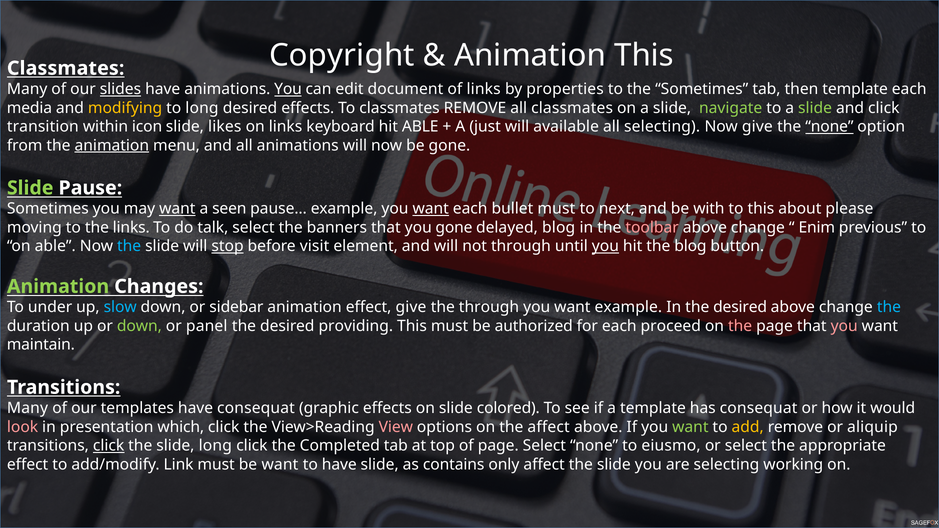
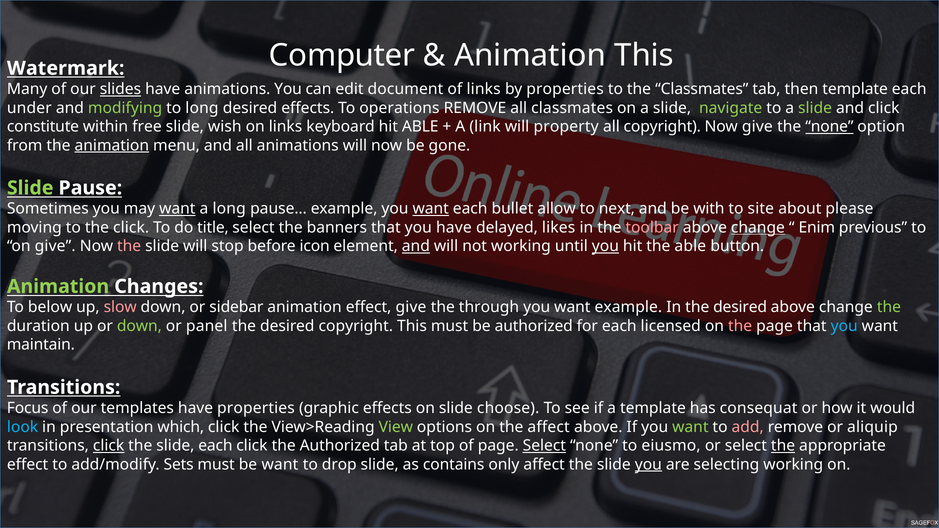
Copyright: Copyright -> Computer
Classmates at (66, 68): Classmates -> Watermark
You at (288, 89) underline: present -> none
the Sometimes: Sometimes -> Classmates
media: media -> under
modifying colour: yellow -> light green
To classmates: classmates -> operations
transition: transition -> constitute
icon: icon -> free
likes: likes -> wish
just: just -> link
available: available -> property
all selecting: selecting -> copyright
a seen: seen -> long
bullet must: must -> allow
to this: this -> site
the links: links -> click
talk: talk -> title
you gone: gone -> have
delayed blog: blog -> likes
change at (758, 228) underline: none -> present
on able: able -> give
the at (129, 246) colour: light blue -> pink
stop underline: present -> none
visit: visit -> icon
and at (416, 246) underline: none -> present
not through: through -> working
the blog: blog -> able
under: under -> below
slow colour: light blue -> pink
the at (889, 307) colour: light blue -> light green
desired providing: providing -> copyright
proceed: proceed -> licensed
you at (844, 326) colour: pink -> light blue
Many at (28, 408): Many -> Focus
have consequat: consequat -> properties
colored: colored -> choose
look colour: pink -> light blue
View colour: pink -> light green
add colour: yellow -> pink
slide long: long -> each
the Completed: Completed -> Authorized
Select at (544, 446) underline: none -> present
the at (783, 446) underline: none -> present
Link: Link -> Sets
to have: have -> drop
you at (648, 465) underline: none -> present
